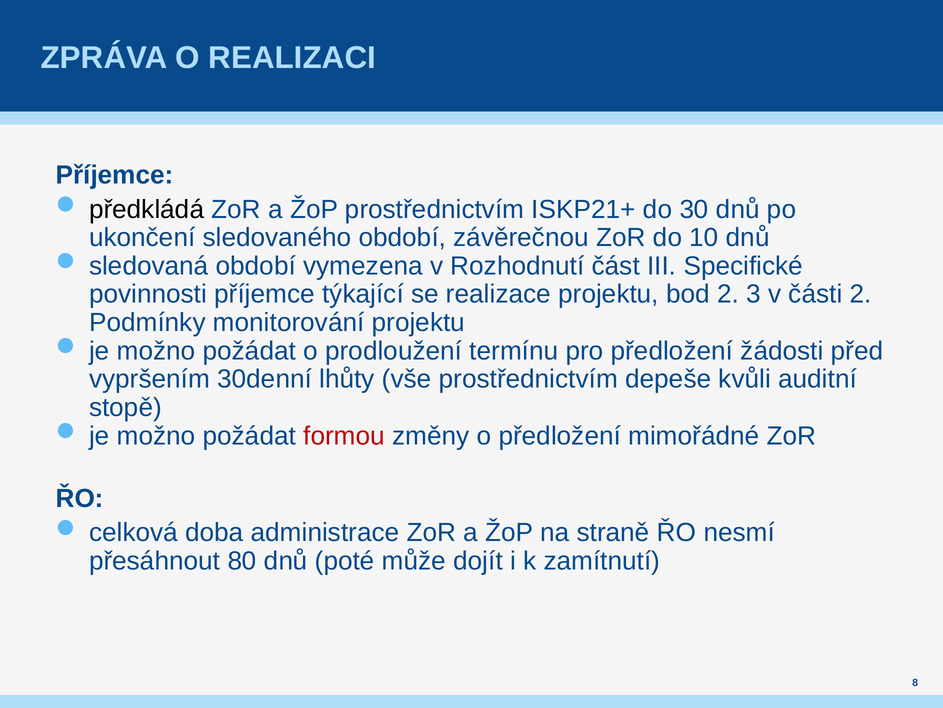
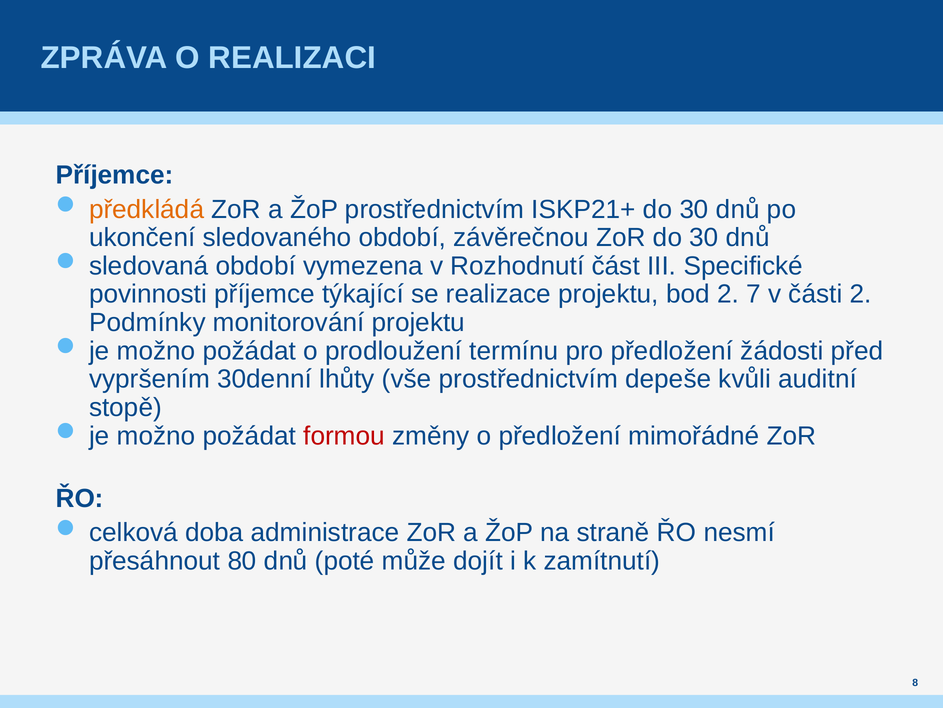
předkládá colour: black -> orange
ZoR do 10: 10 -> 30
3: 3 -> 7
